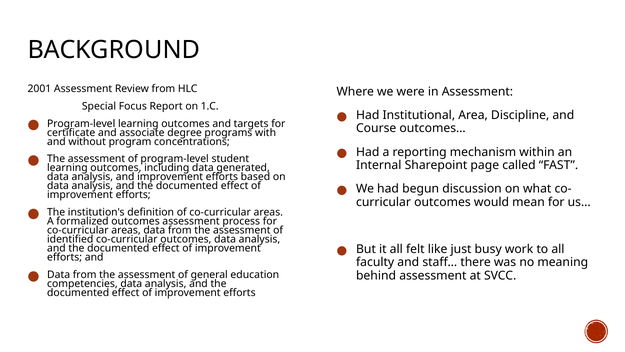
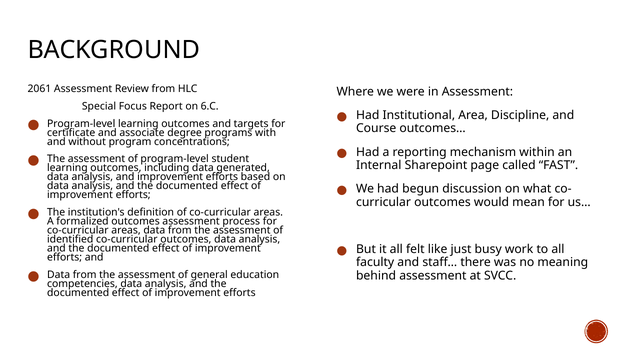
2001: 2001 -> 2061
1.C: 1.C -> 6.C
